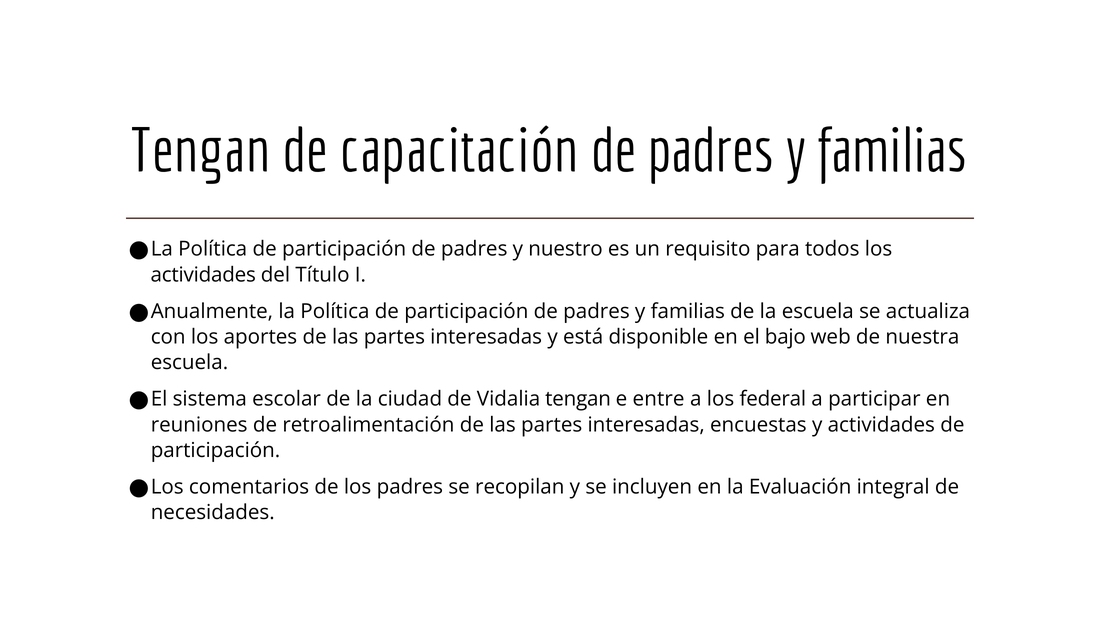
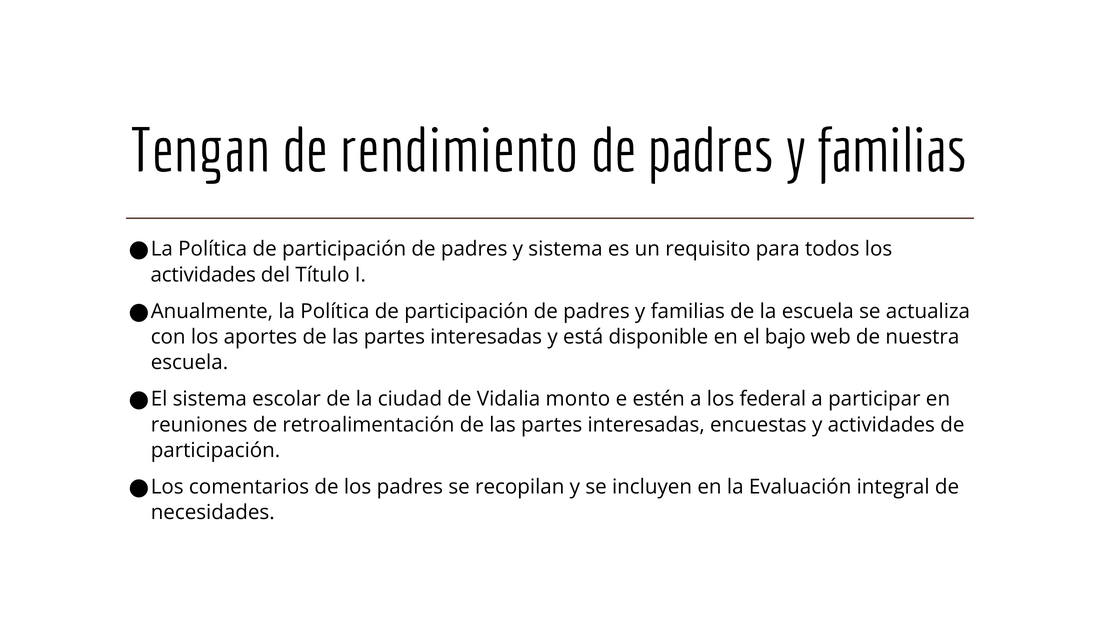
capacitación: capacitación -> rendimiento
y nuestro: nuestro -> sistema
Vidalia tengan: tengan -> monto
entre: entre -> estén
